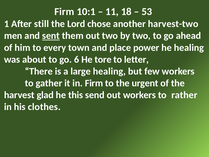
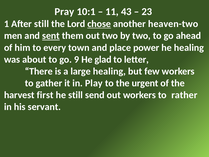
Firm at (64, 12): Firm -> Pray
18: 18 -> 43
53: 53 -> 23
chose underline: none -> present
harvest-two: harvest-two -> heaven-two
6: 6 -> 9
tore: tore -> glad
in Firm: Firm -> Play
glad: glad -> first
he this: this -> still
clothes: clothes -> servant
